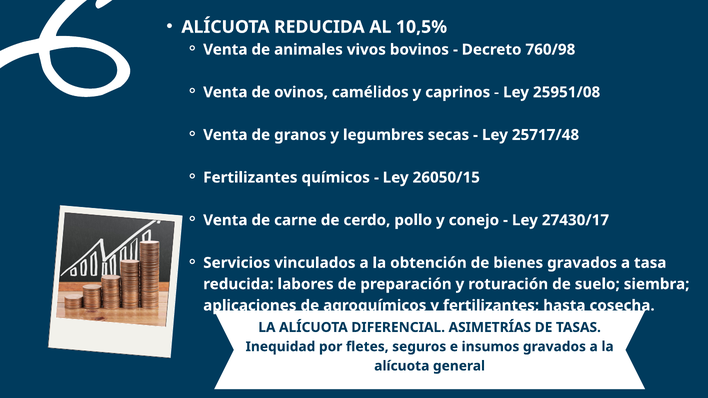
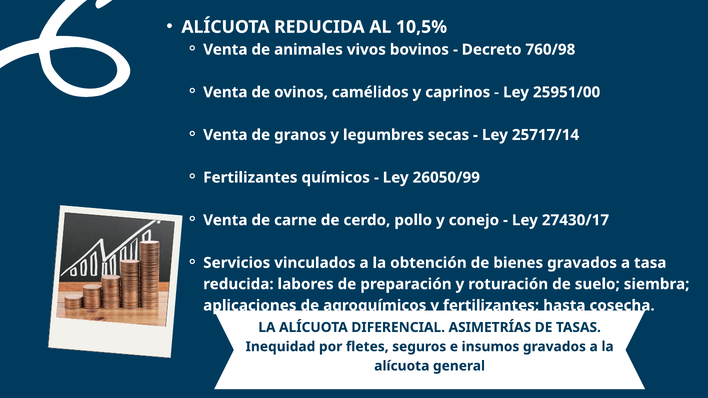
25951/08: 25951/08 -> 25951/00
25717/48: 25717/48 -> 25717/14
26050/15: 26050/15 -> 26050/99
